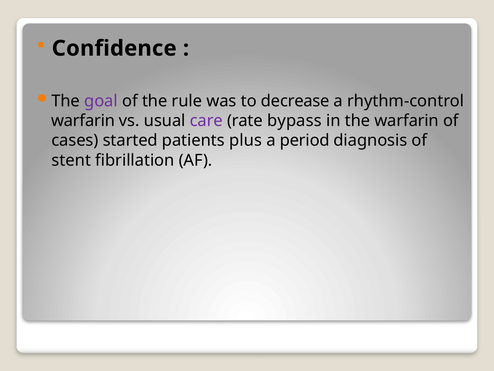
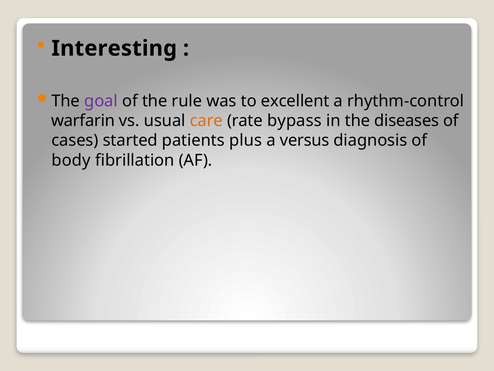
Confidence: Confidence -> Interesting
decrease: decrease -> excellent
care colour: purple -> orange
the warfarin: warfarin -> diseases
period: period -> versus
stent: stent -> body
